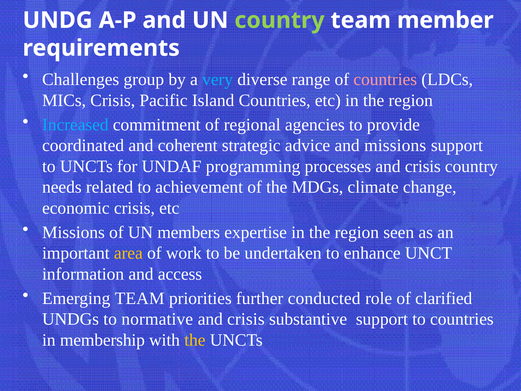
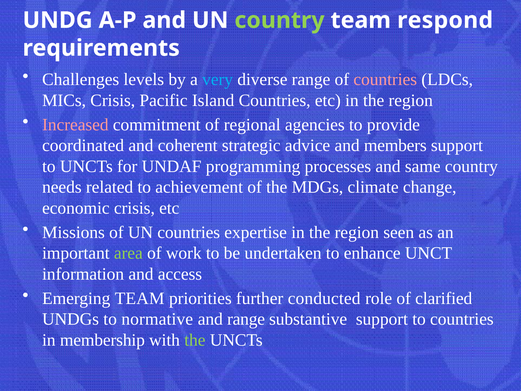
member: member -> respond
group: group -> levels
Increased colour: light blue -> pink
and missions: missions -> members
processes and crisis: crisis -> same
UN members: members -> countries
area colour: yellow -> light green
crisis at (246, 319): crisis -> range
the at (195, 340) colour: yellow -> light green
